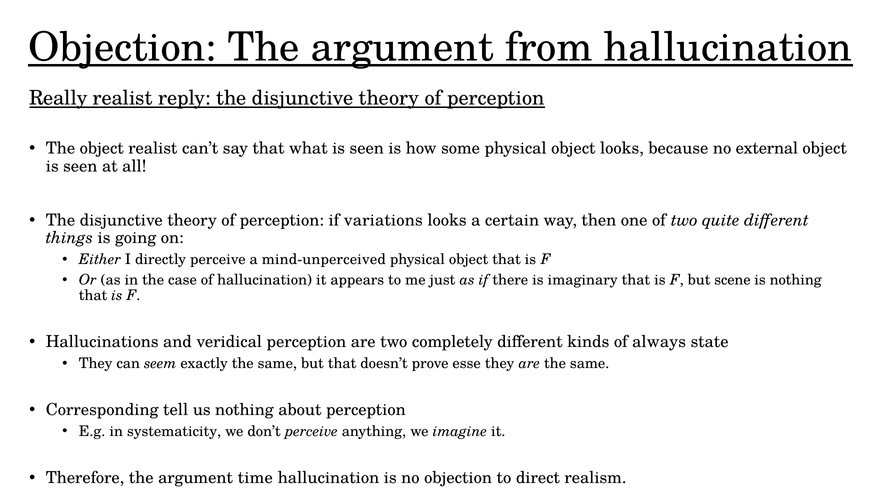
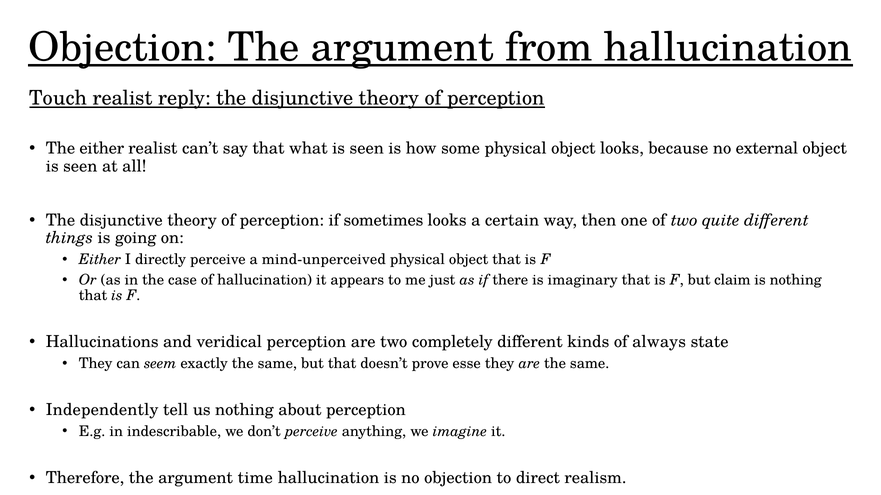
Really: Really -> Touch
The object: object -> either
variations: variations -> sometimes
scene: scene -> claim
Corresponding: Corresponding -> Independently
systematicity: systematicity -> indescribable
